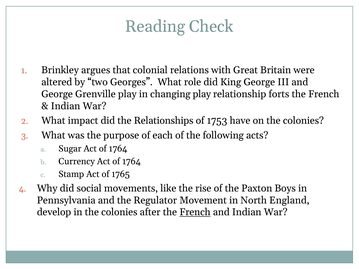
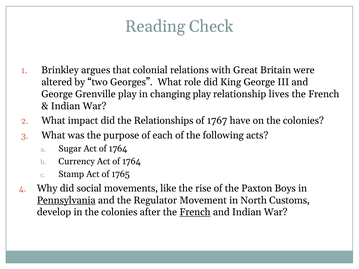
forts: forts -> lives
1753: 1753 -> 1767
Pennsylvania underline: none -> present
England: England -> Customs
